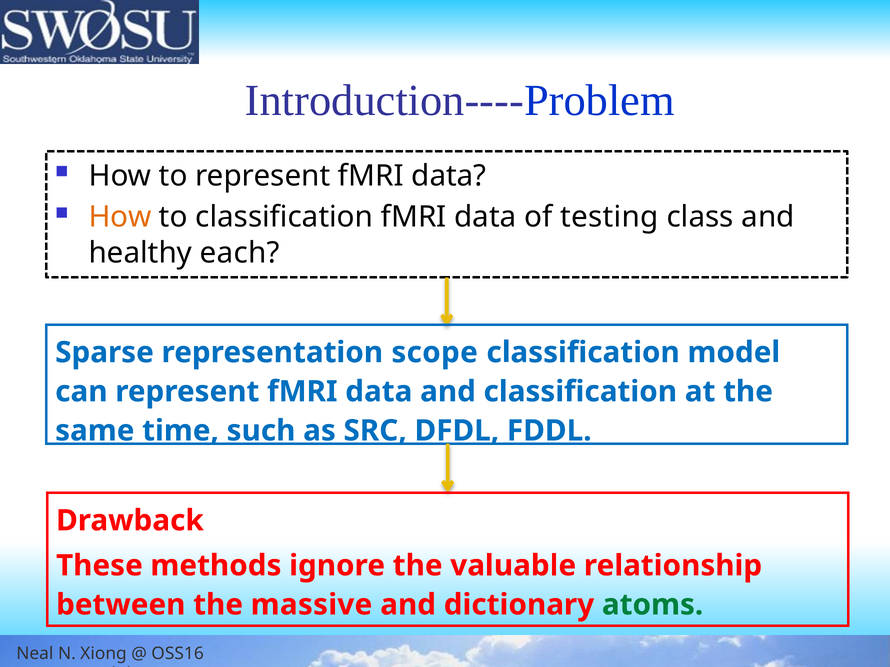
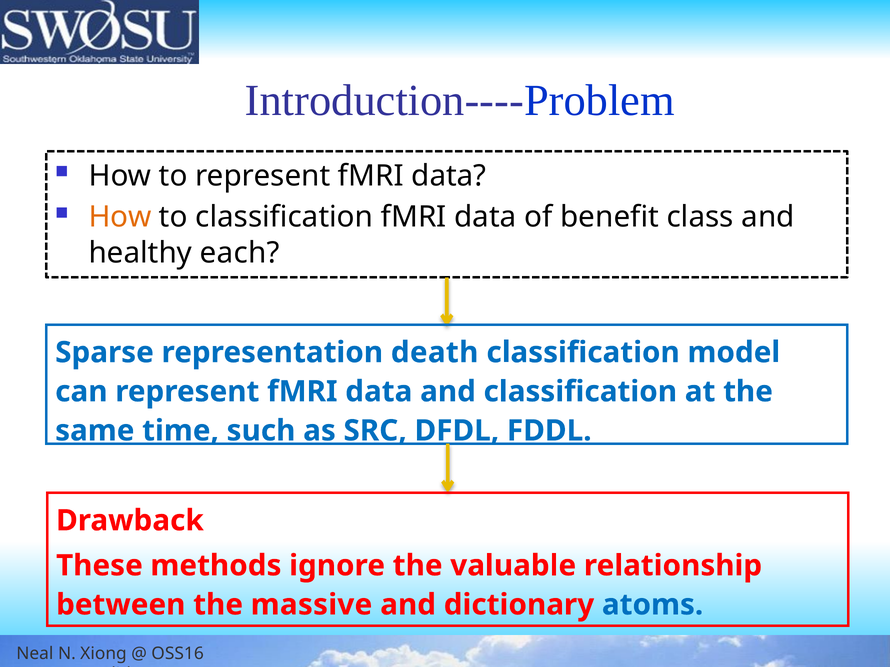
testing: testing -> benefit
scope: scope -> death
atoms colour: green -> blue
